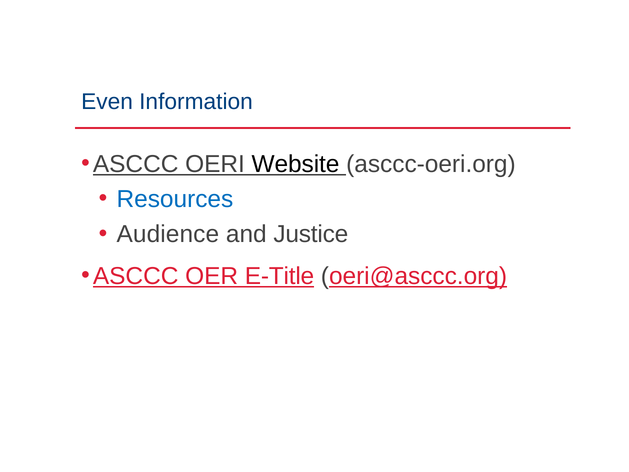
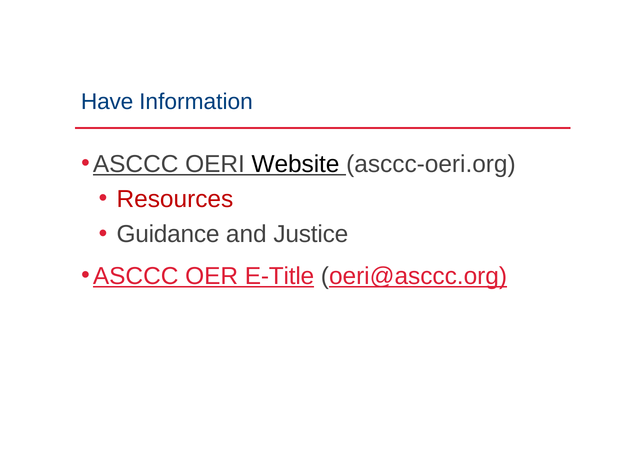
Even: Even -> Have
Resources colour: blue -> red
Audience: Audience -> Guidance
